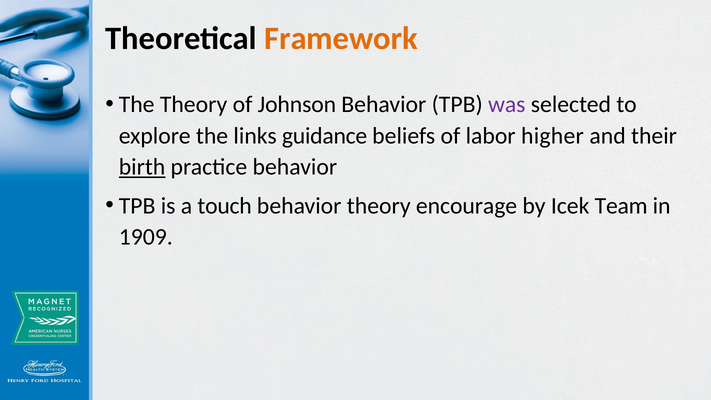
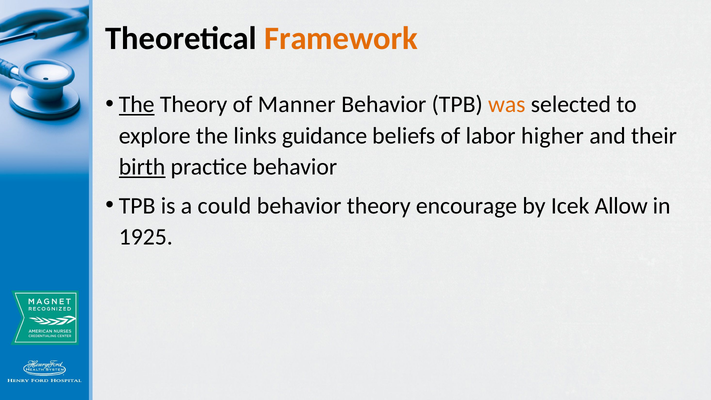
The at (137, 104) underline: none -> present
Johnson: Johnson -> Manner
was colour: purple -> orange
touch: touch -> could
Team: Team -> Allow
1909: 1909 -> 1925
